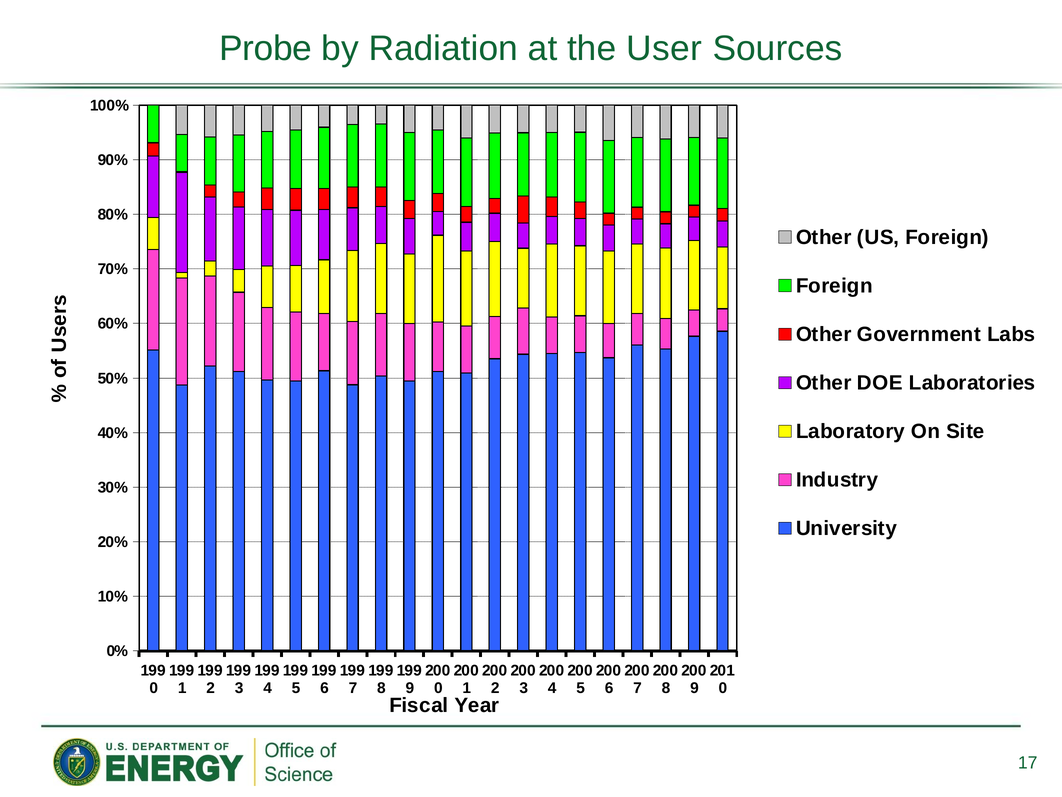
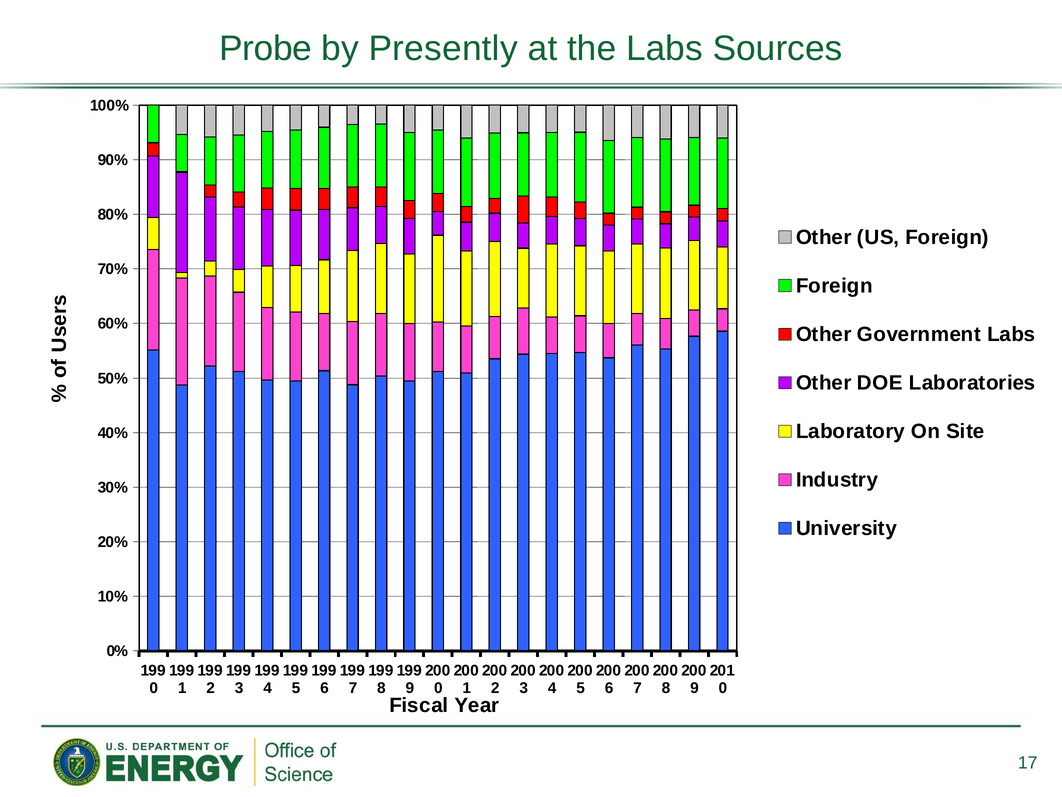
Radiation: Radiation -> Presently
the User: User -> Labs
